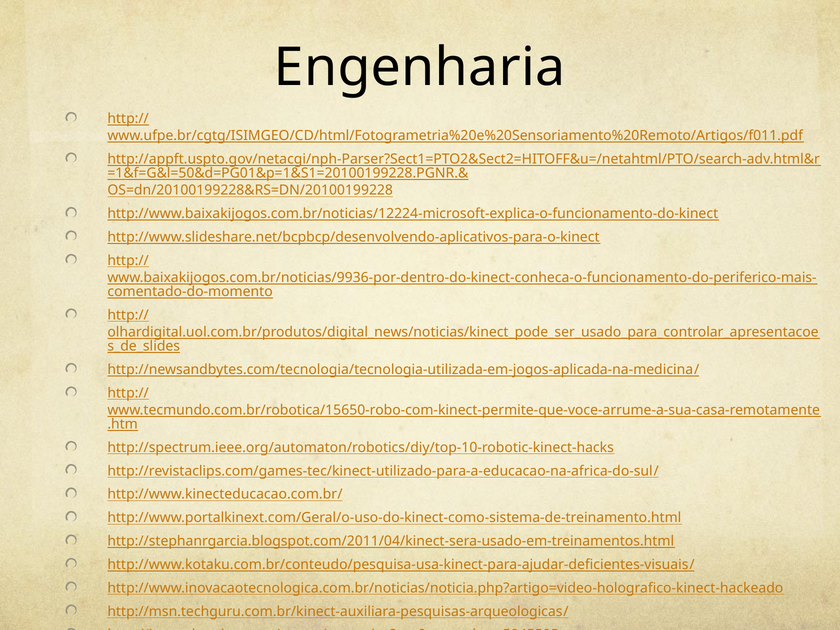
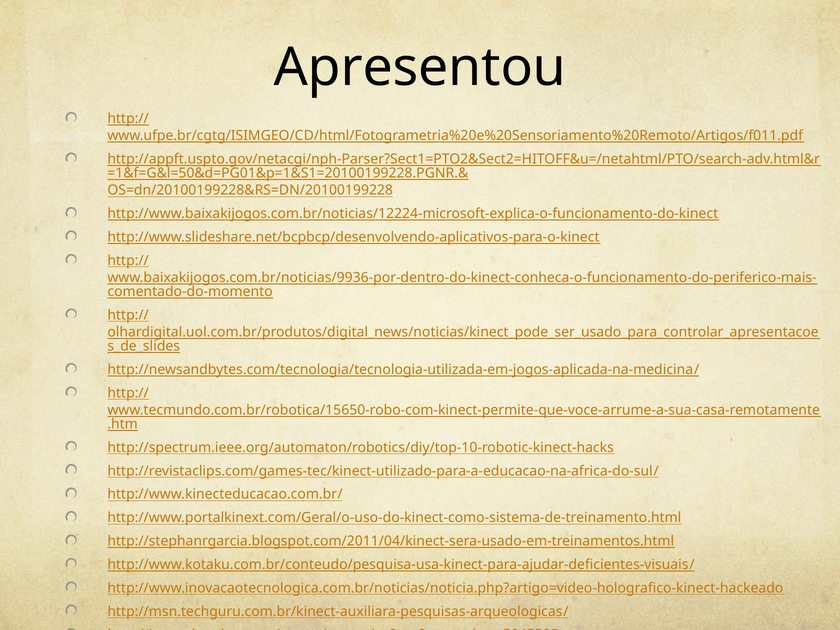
Engenharia: Engenharia -> Apresentou
